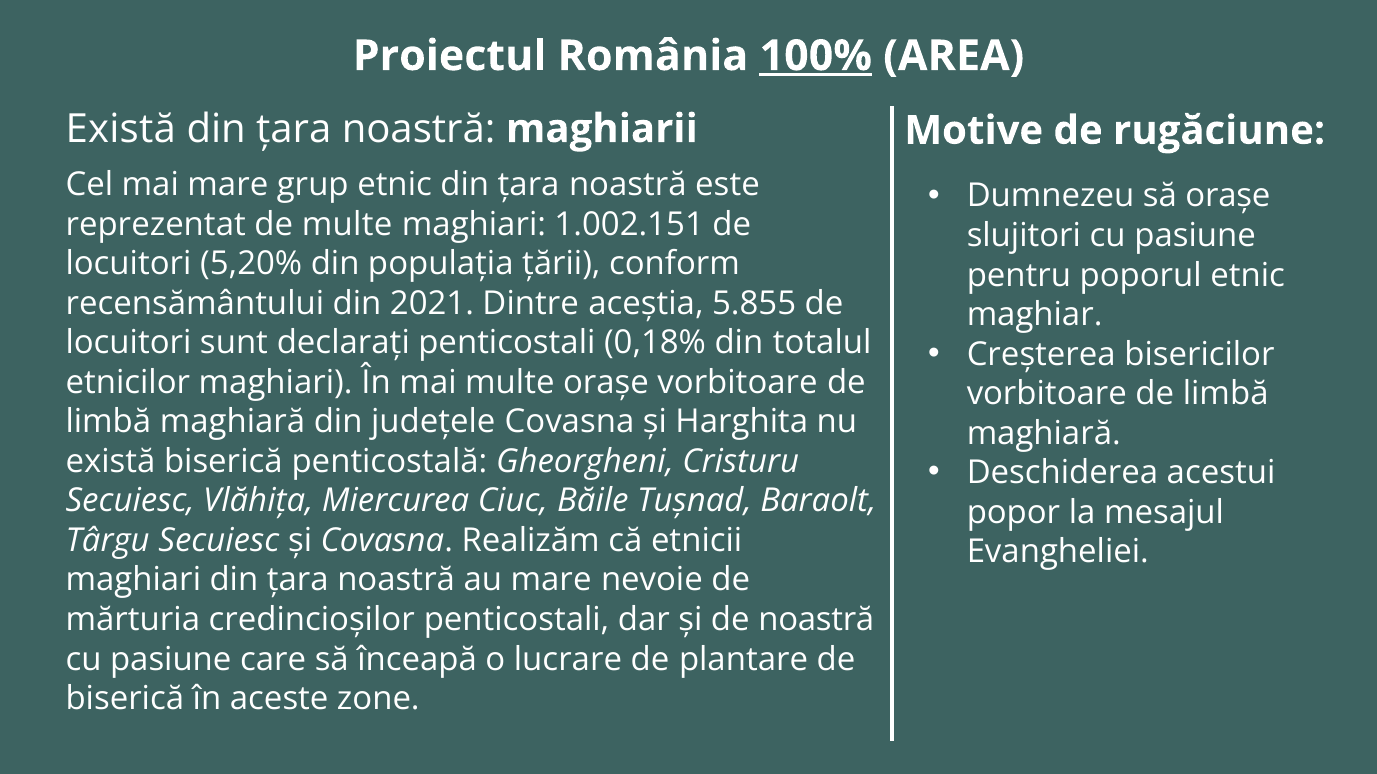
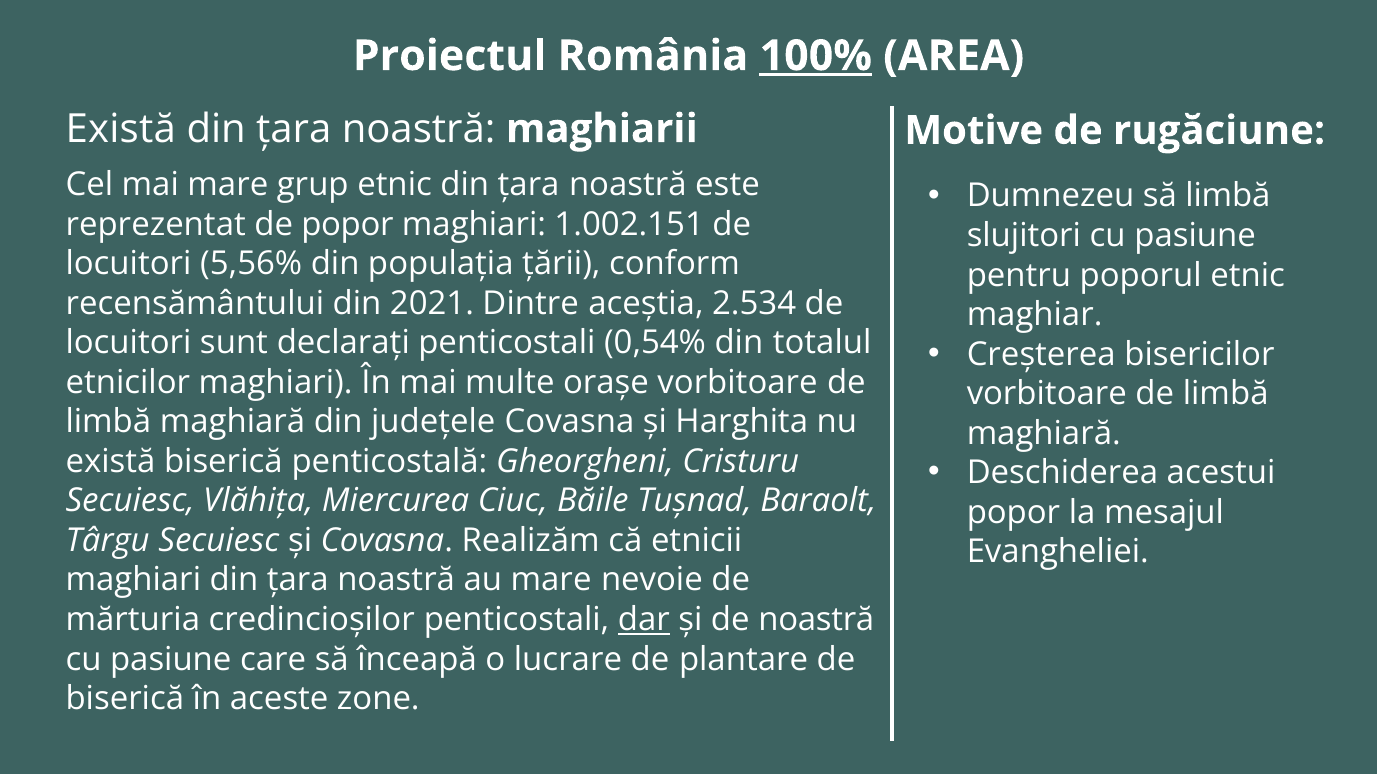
să orașe: orașe -> limbă
de multe: multe -> popor
5,20%: 5,20% -> 5,56%
5.855: 5.855 -> 2.534
0,18%: 0,18% -> 0,54%
dar underline: none -> present
